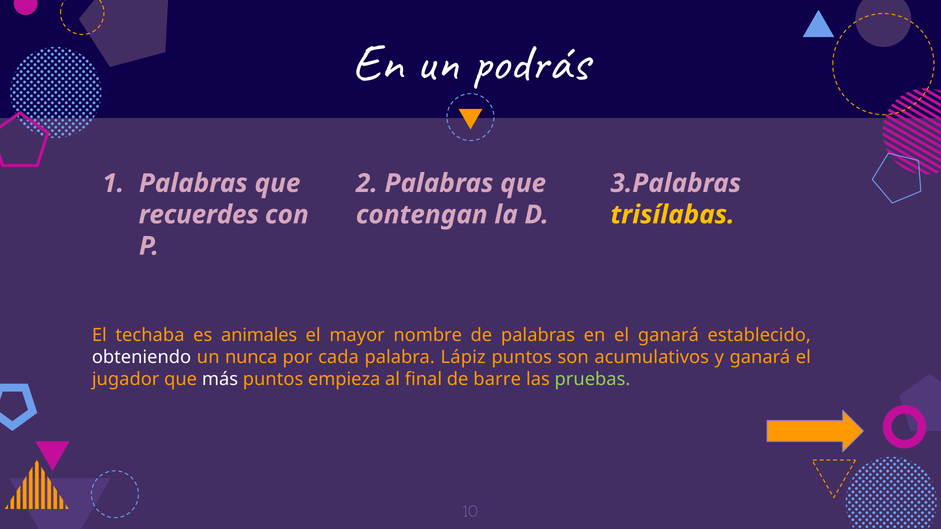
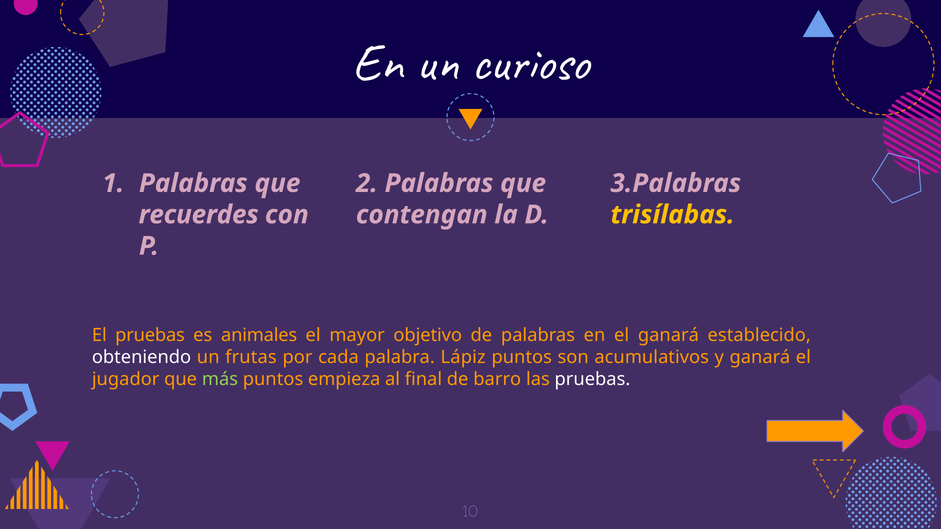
podrás: podrás -> curioso
El techaba: techaba -> pruebas
nombre: nombre -> objetivo
nunca: nunca -> frutas
más colour: white -> light green
barre: barre -> barro
pruebas at (592, 379) colour: light green -> white
